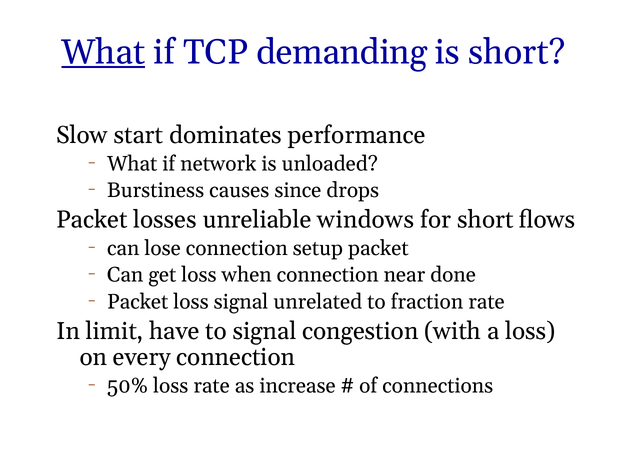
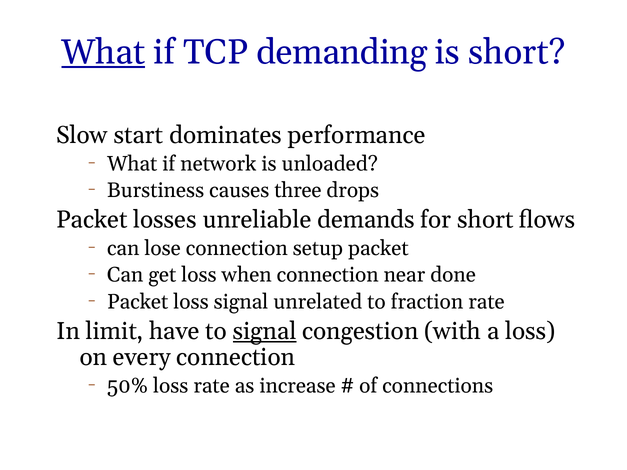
since: since -> three
windows: windows -> demands
signal at (265, 331) underline: none -> present
